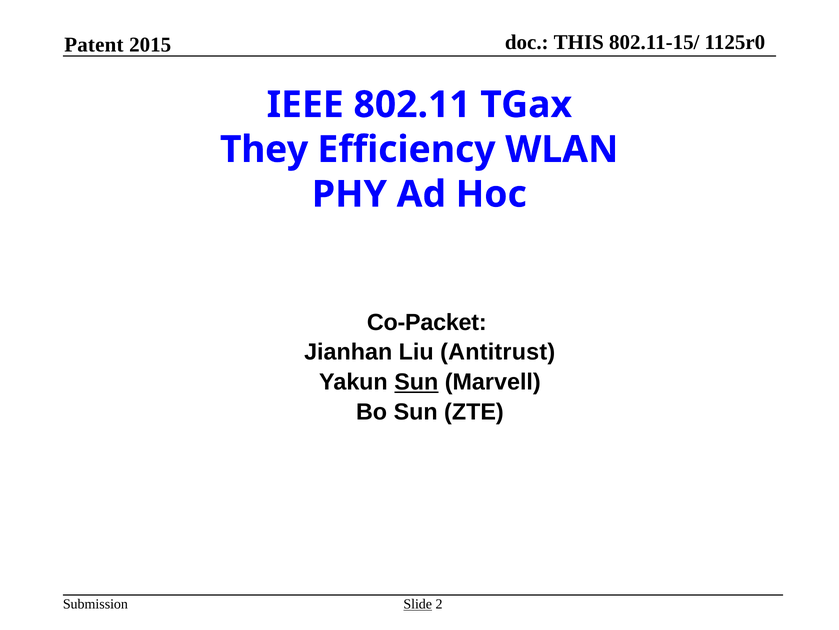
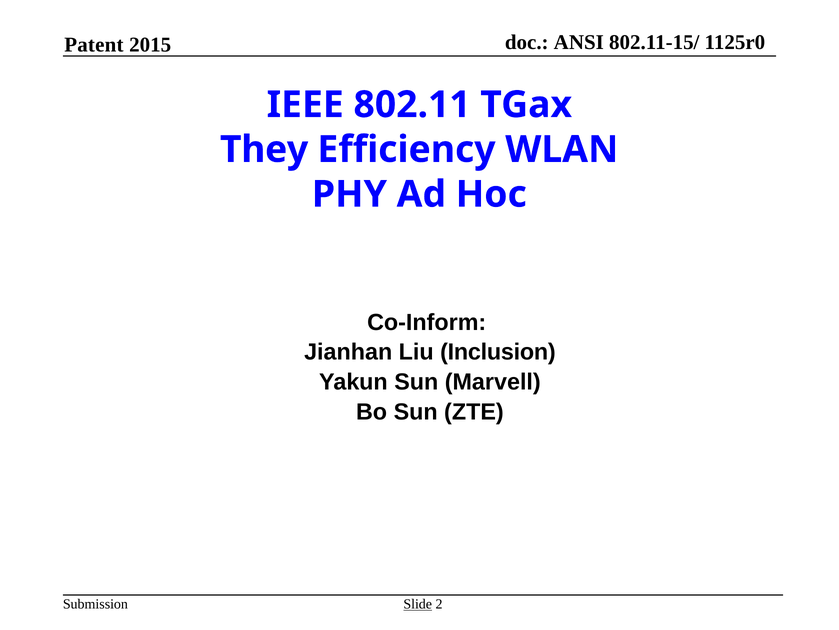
THIS: THIS -> ANSI
Co-Packet: Co-Packet -> Co-Inform
Antitrust: Antitrust -> Inclusion
Sun at (416, 382) underline: present -> none
